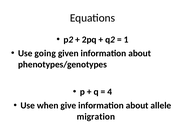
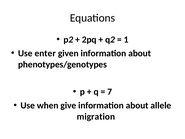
going: going -> enter
4: 4 -> 7
